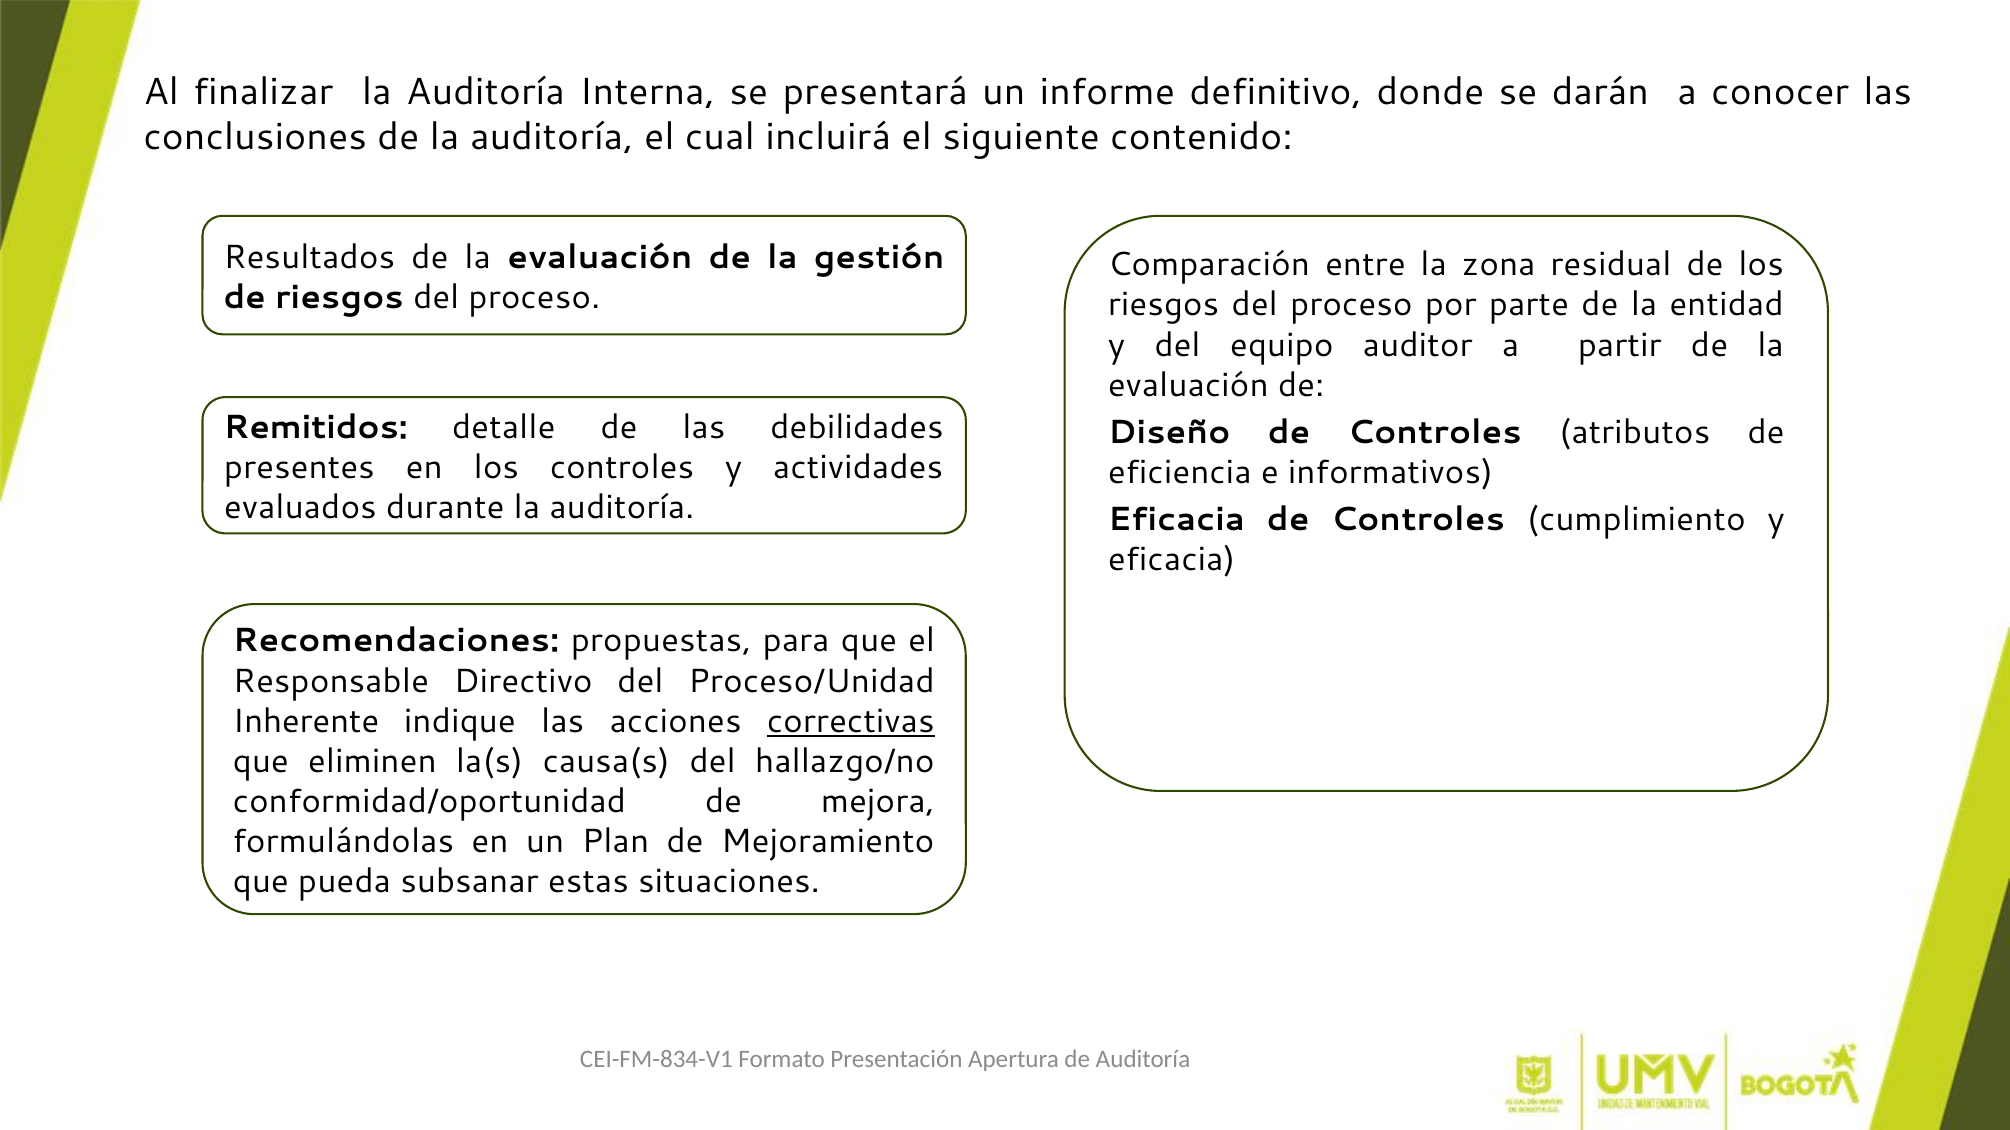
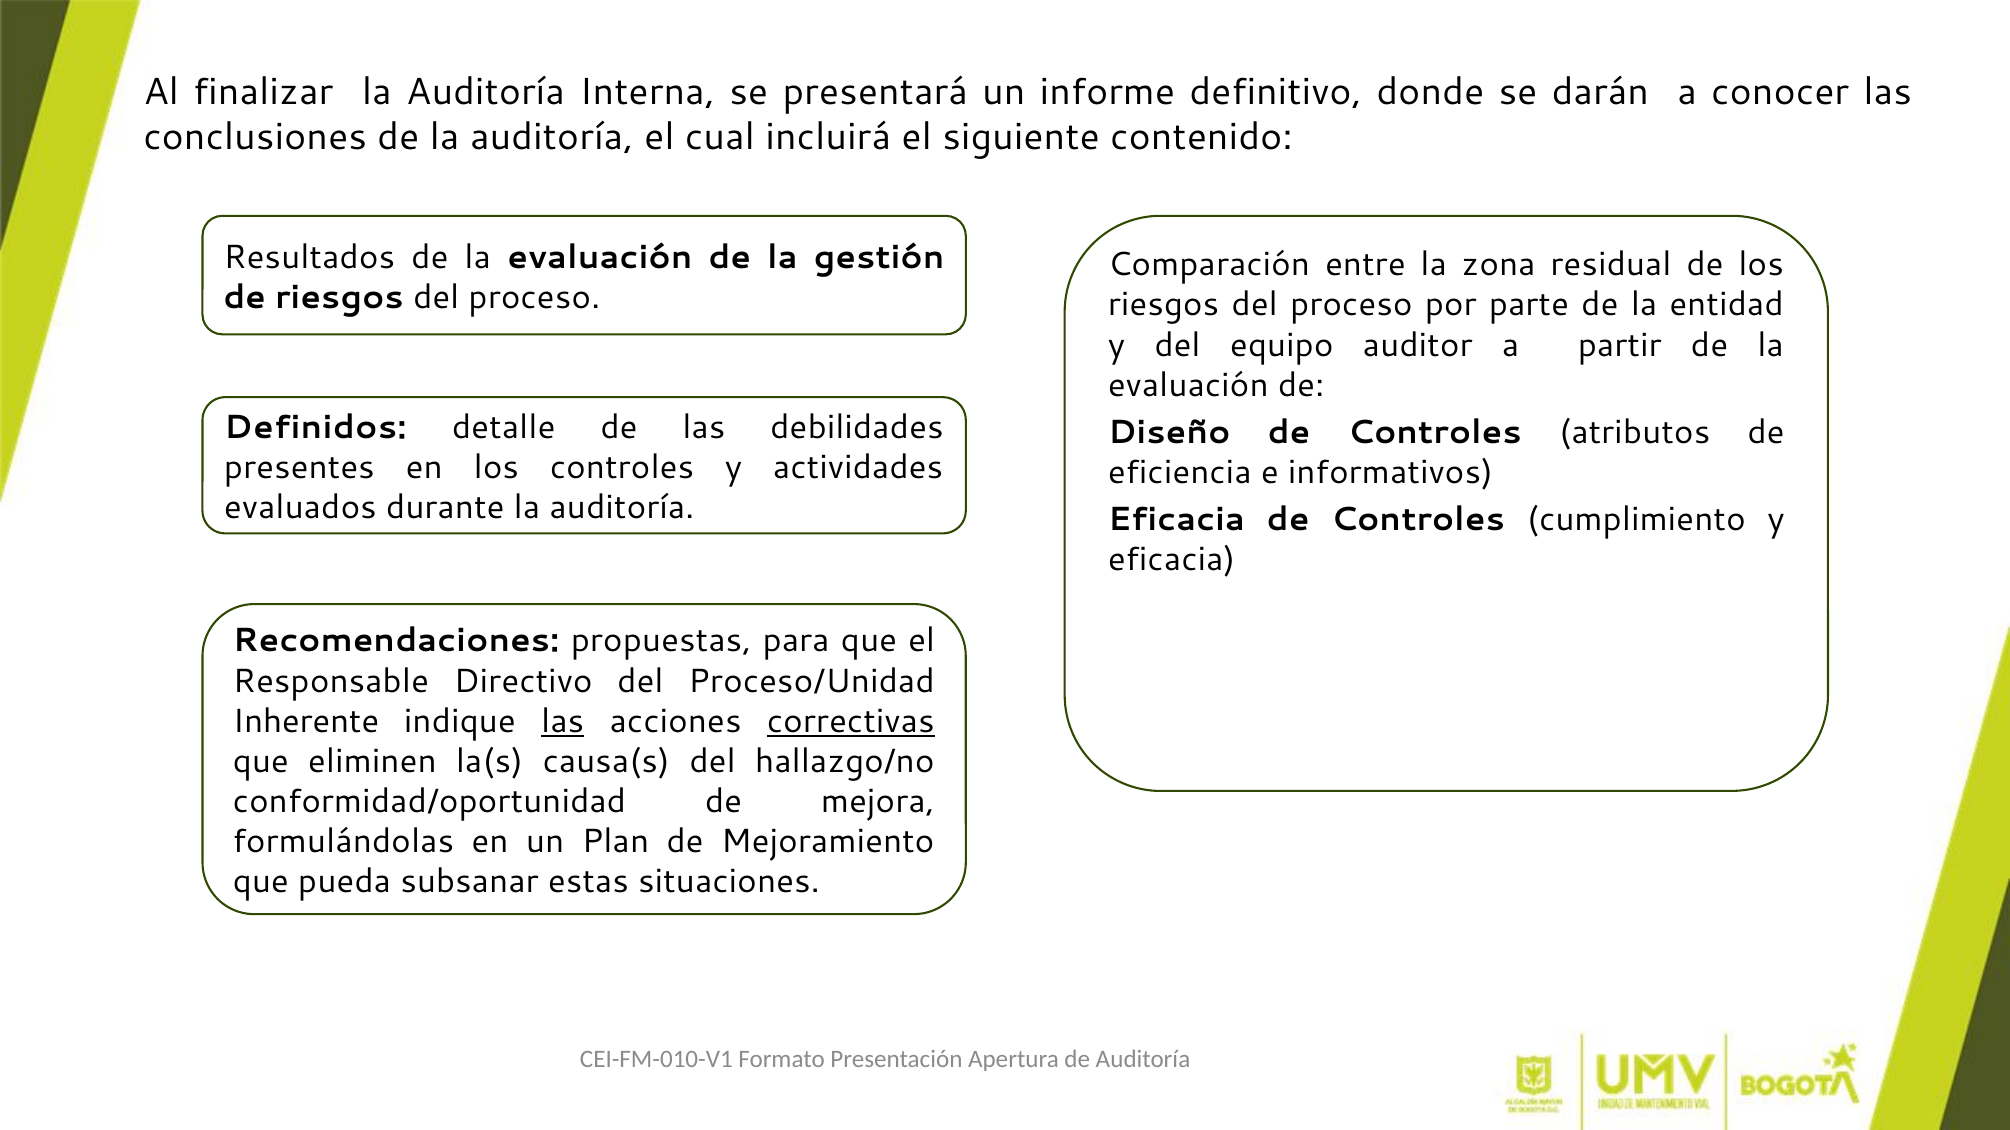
Remitidos: Remitidos -> Definidos
las at (563, 722) underline: none -> present
CEI-FM-834-V1: CEI-FM-834-V1 -> CEI-FM-010-V1
